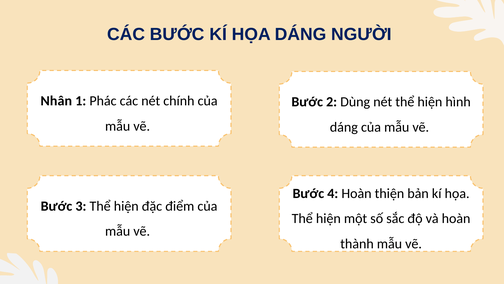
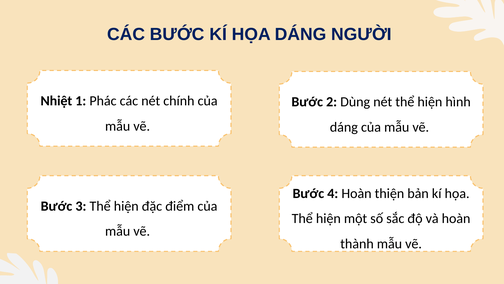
Nhân: Nhân -> Nhiệt
